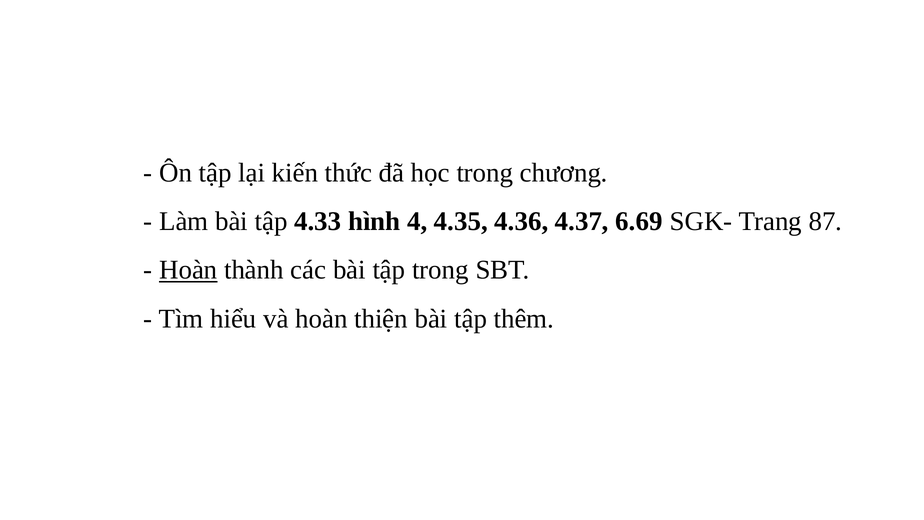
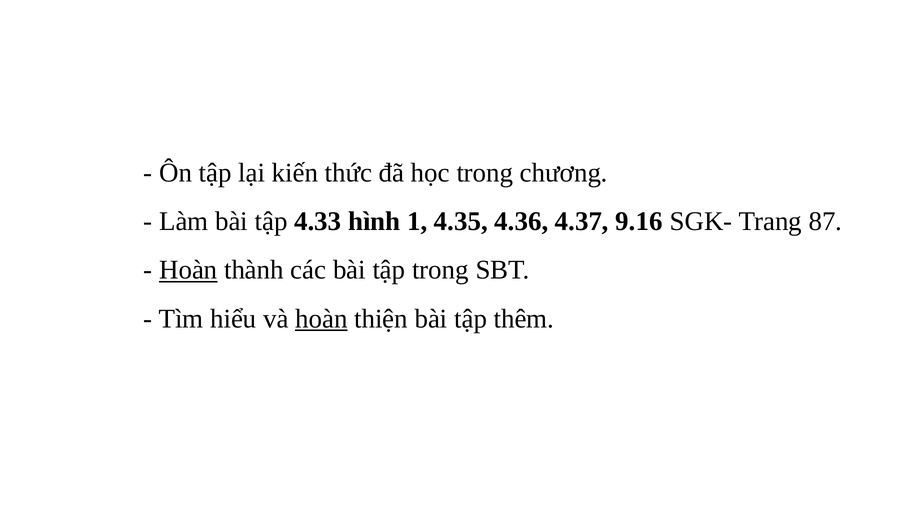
4: 4 -> 1
6.69: 6.69 -> 9.16
hoàn at (321, 318) underline: none -> present
